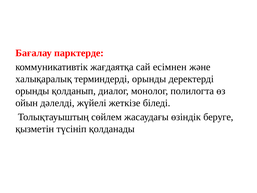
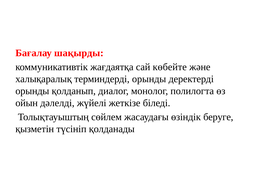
парктерде: парктерде -> шақырды
есімнен: есімнен -> көбейте
